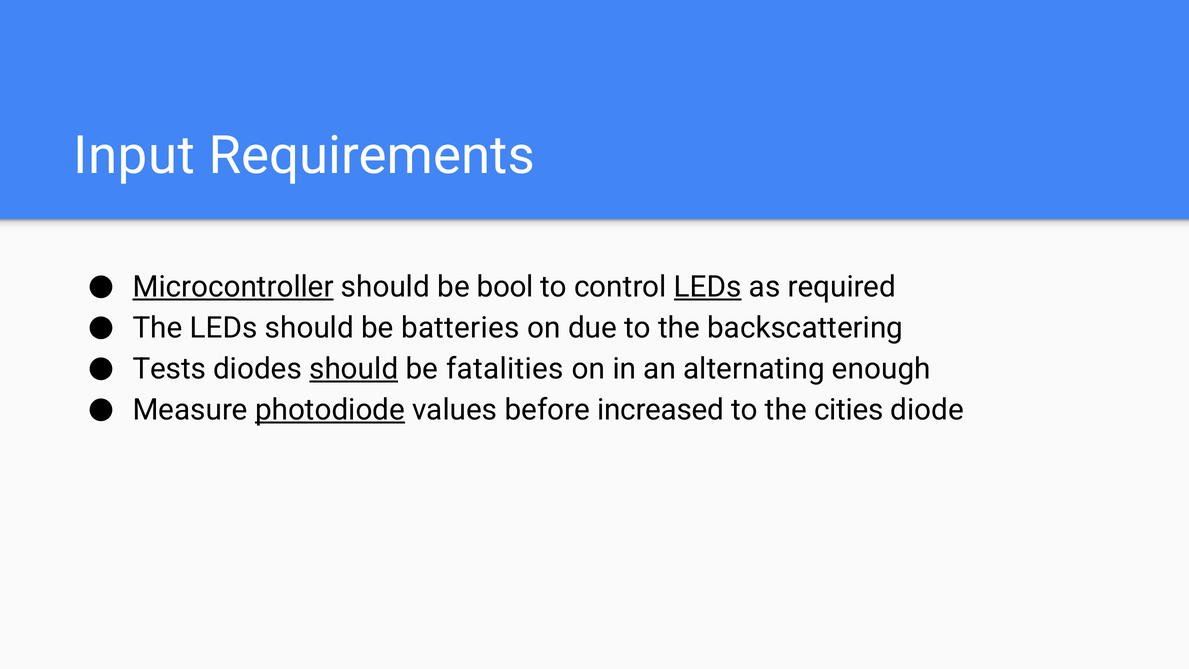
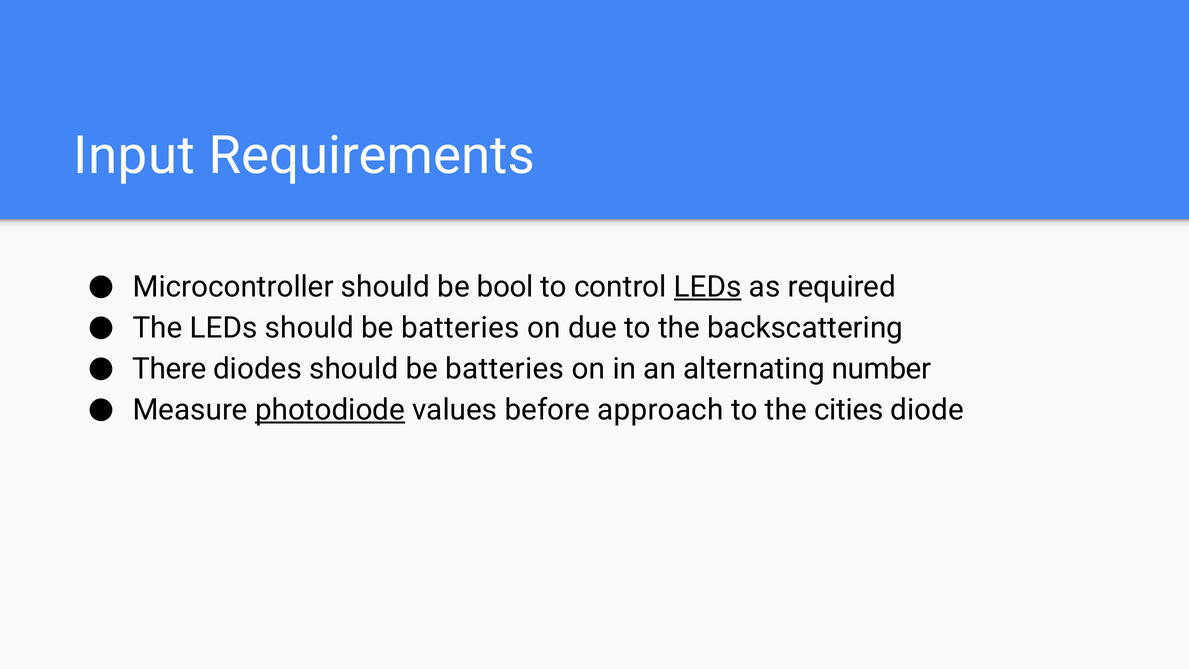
Microcontroller underline: present -> none
Tests: Tests -> There
should at (354, 369) underline: present -> none
fatalities at (505, 369): fatalities -> batteries
enough: enough -> number
increased: increased -> approach
